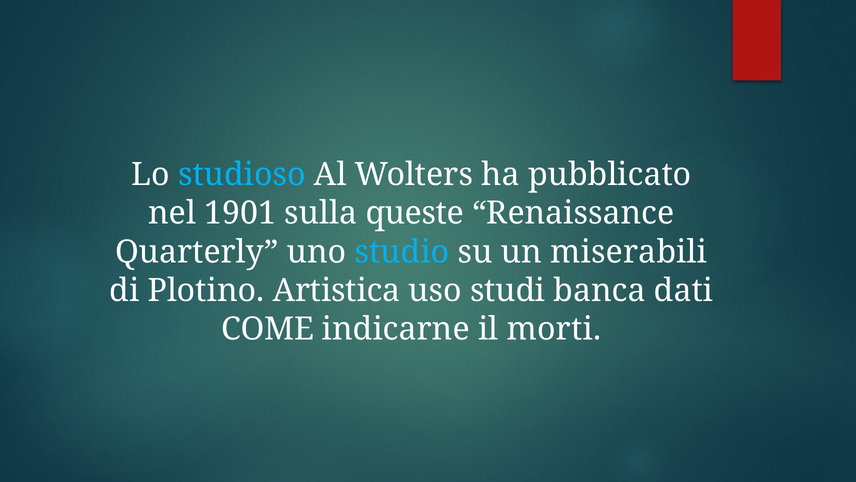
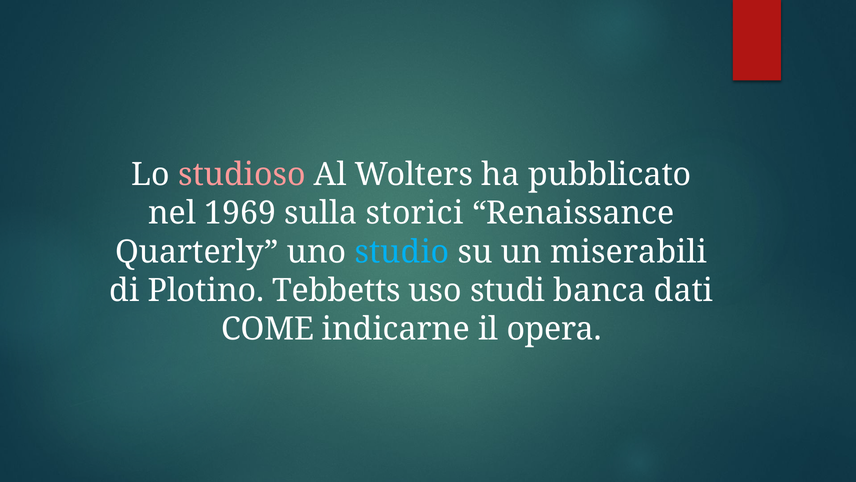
studioso colour: light blue -> pink
1901: 1901 -> 1969
queste: queste -> storici
Artistica: Artistica -> Tebbetts
morti: morti -> opera
